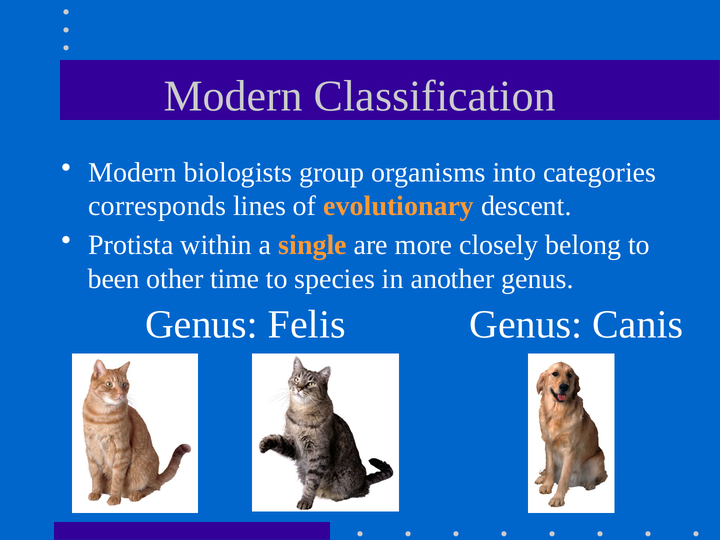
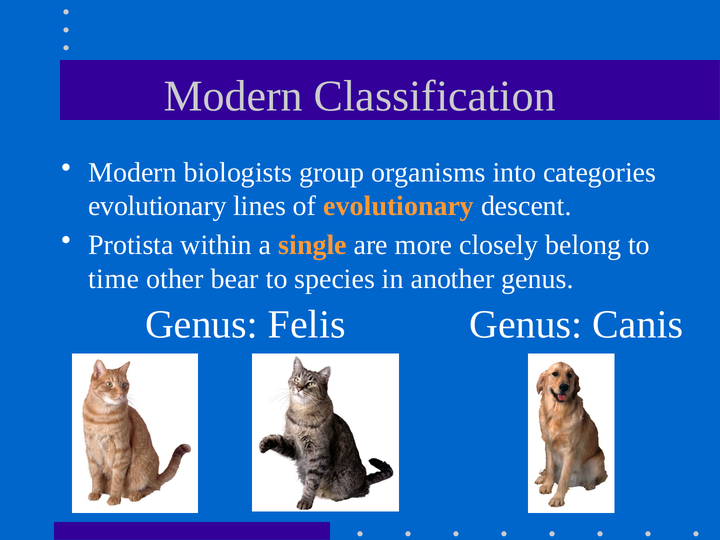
corresponds at (157, 206): corresponds -> evolutionary
been: been -> time
time: time -> bear
